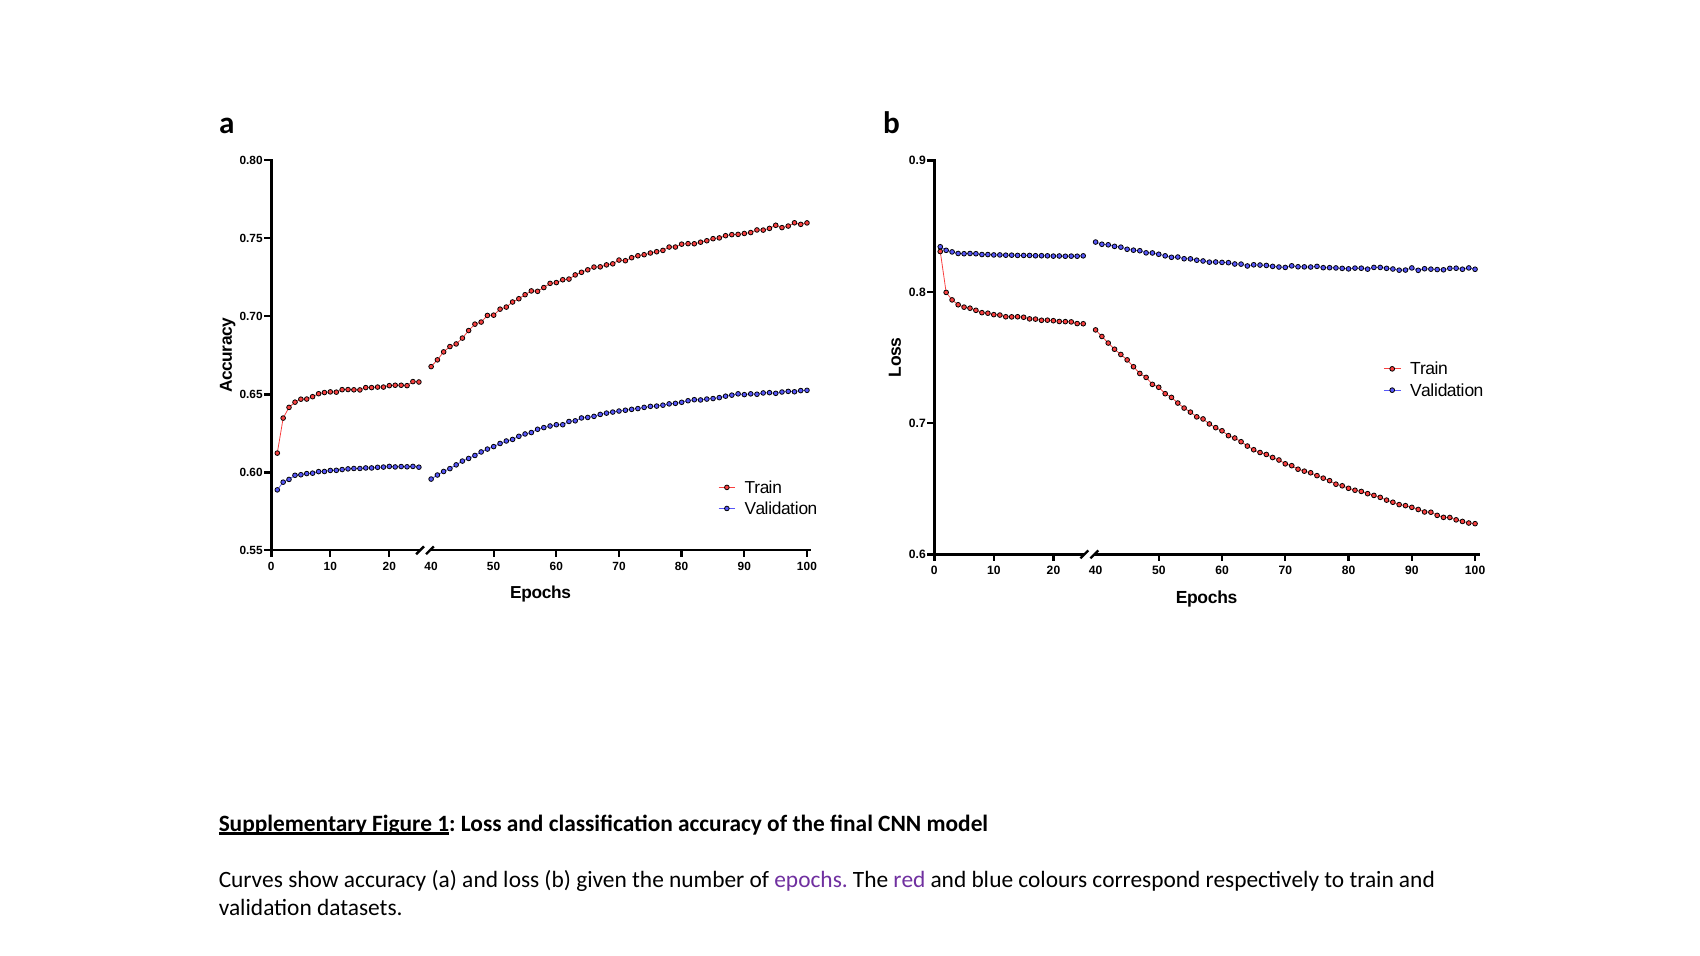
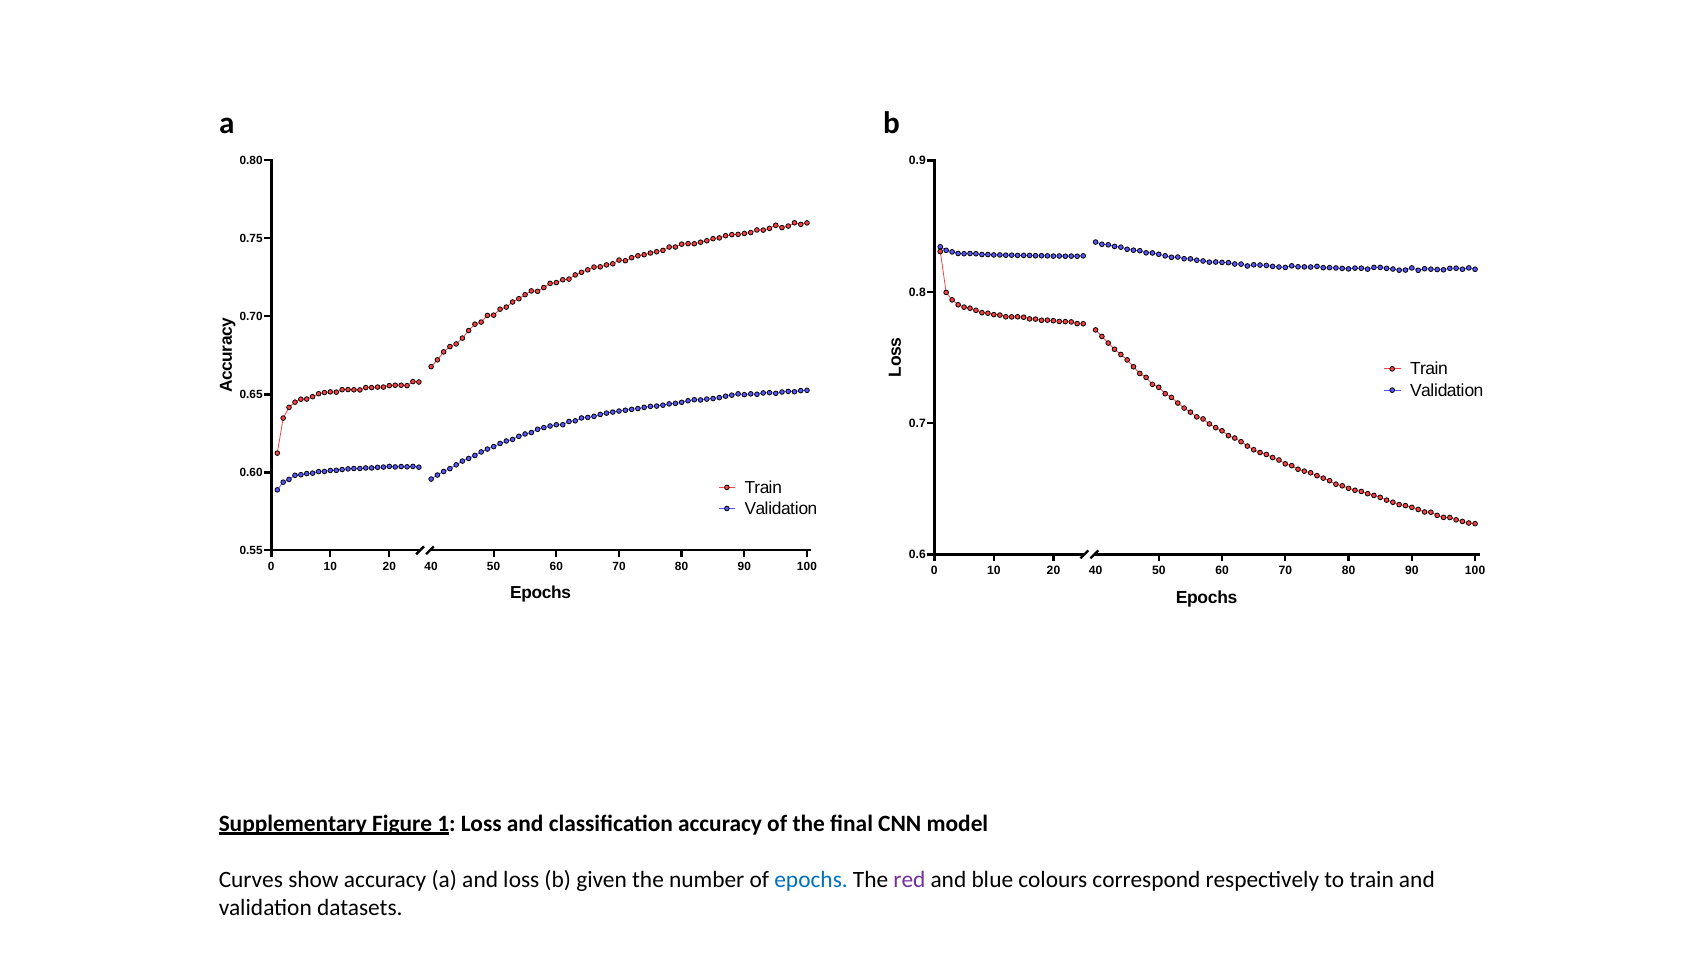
epochs at (811, 880) colour: purple -> blue
